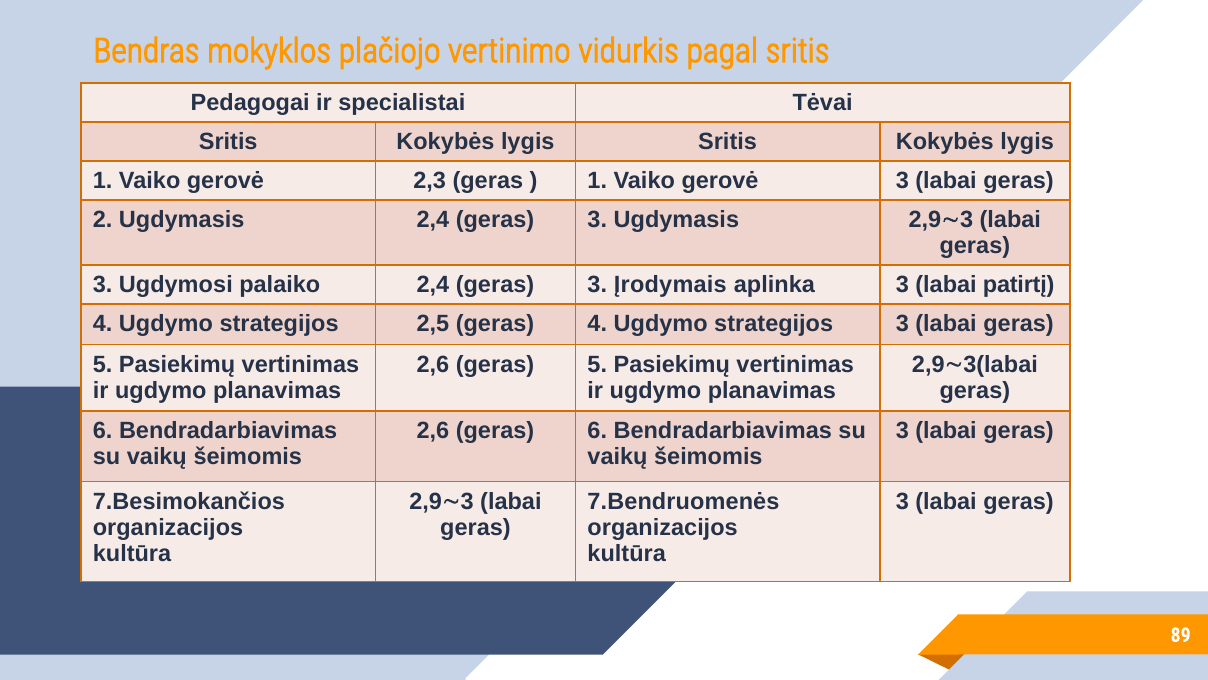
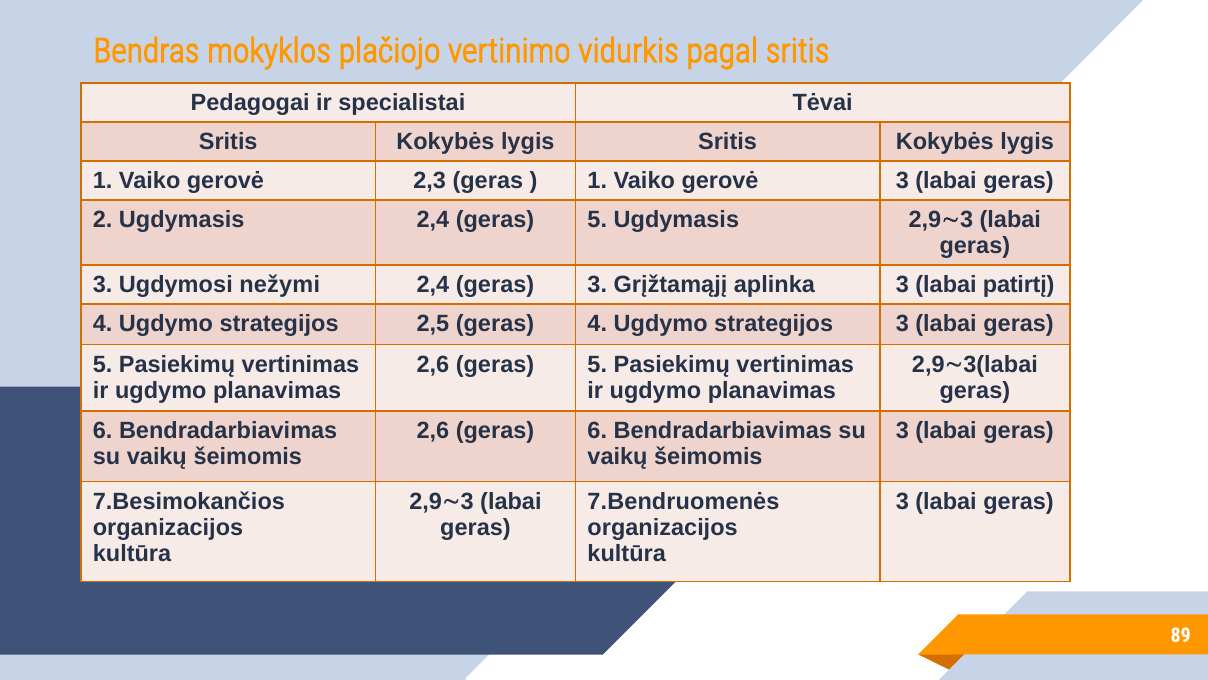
Ugdymasis 2,4 geras 3: 3 -> 5
palaiko: palaiko -> nežymi
Įrodymais: Įrodymais -> Grįžtamąjį
